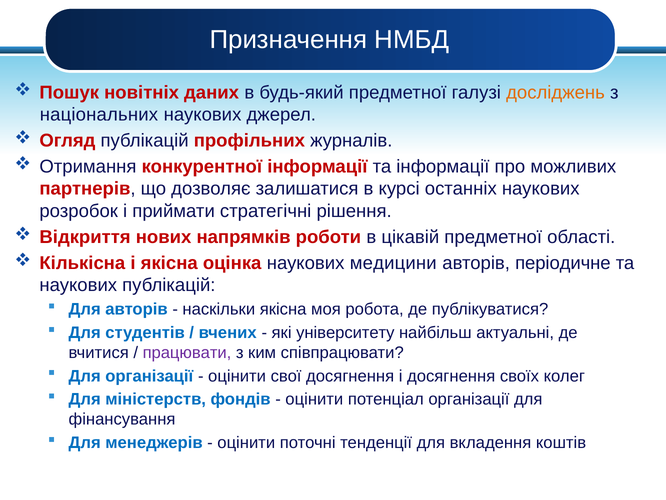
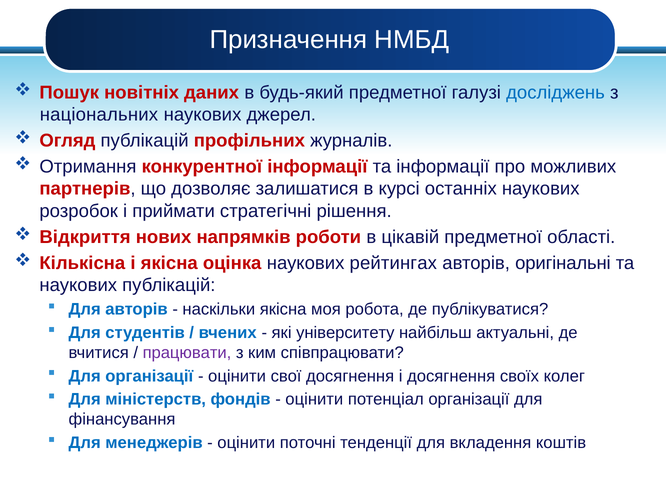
досліджень colour: orange -> blue
медицини: медицини -> рейтингах
періодичне: періодичне -> оригінальні
